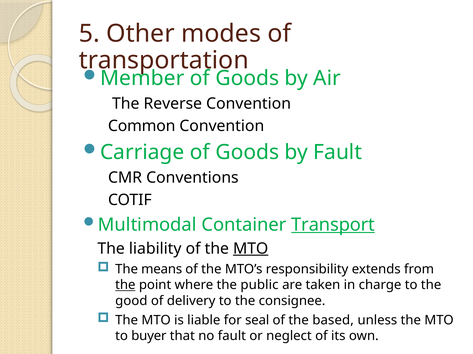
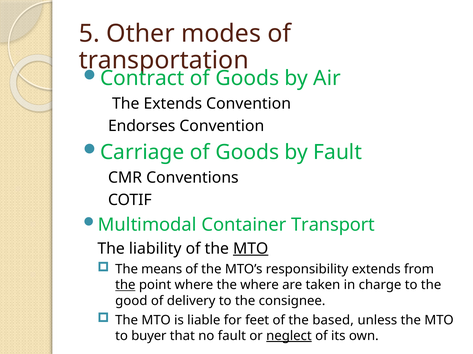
Member: Member -> Contract
The Reverse: Reverse -> Extends
Common: Common -> Endorses
Transport underline: present -> none
the public: public -> where
seal: seal -> feet
neglect underline: none -> present
